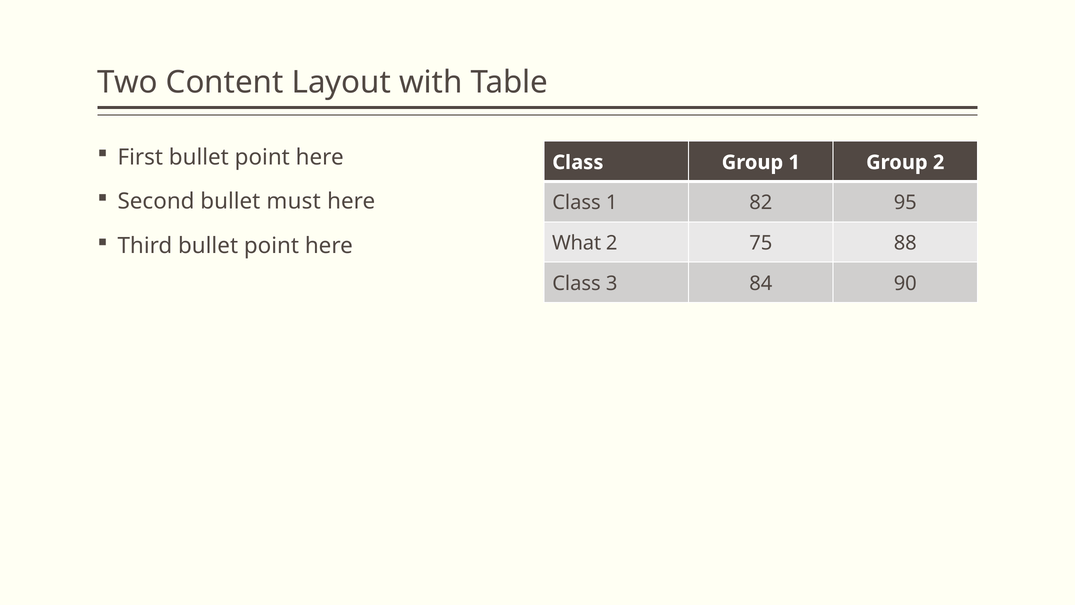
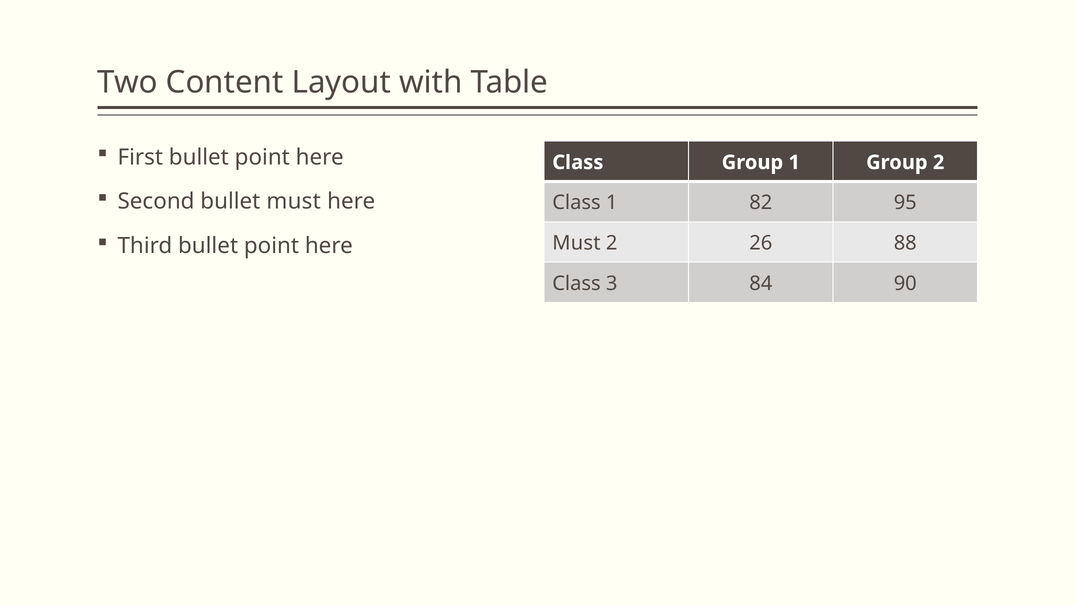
What at (577, 243): What -> Must
75: 75 -> 26
